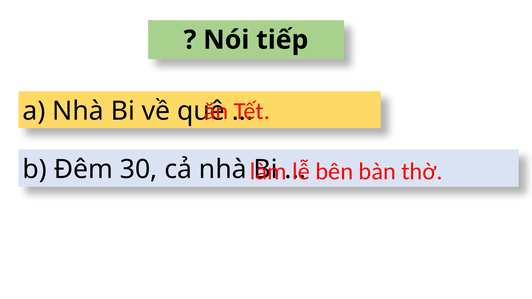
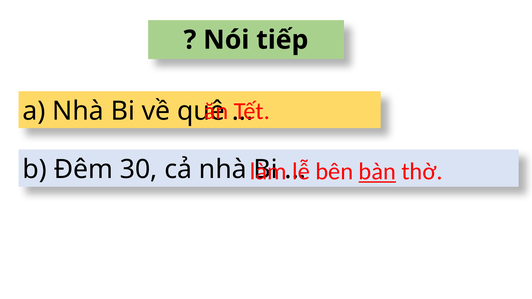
bàn underline: none -> present
